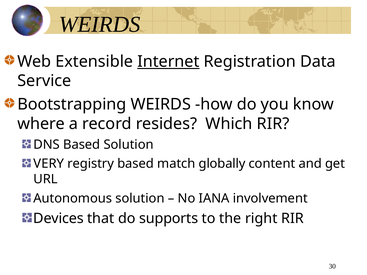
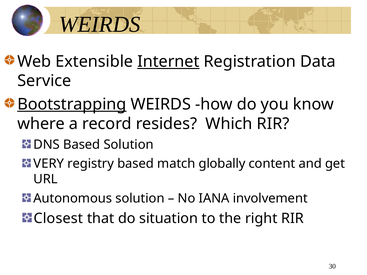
Bootstrapping underline: none -> present
Devices: Devices -> Closest
supports: supports -> situation
